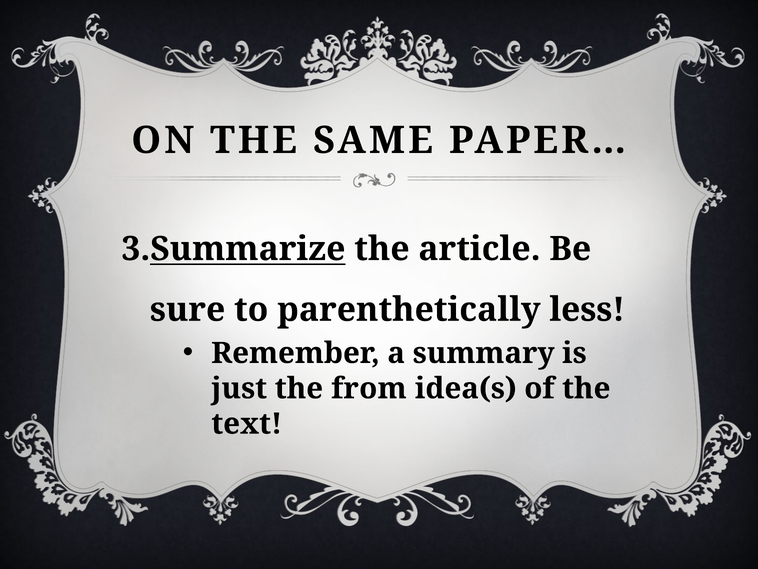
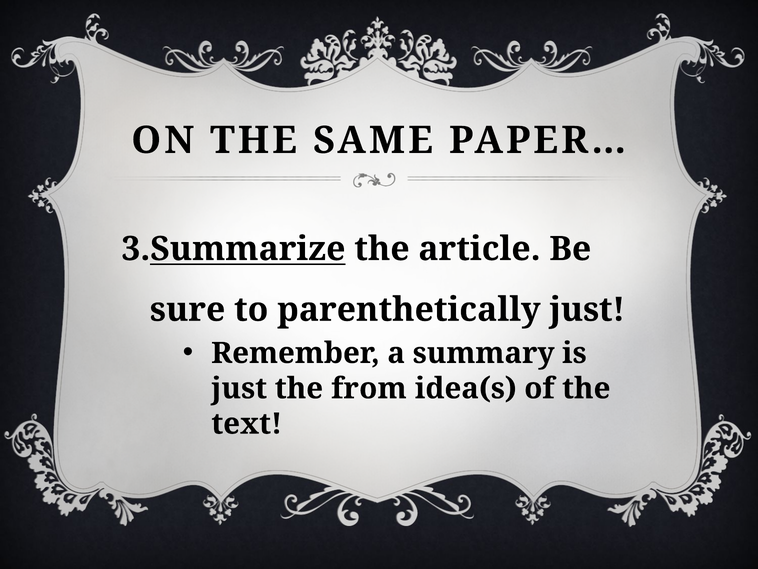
parenthetically less: less -> just
